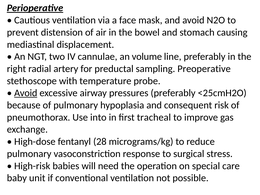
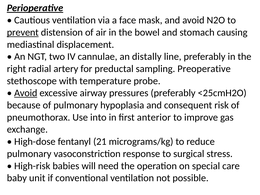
prevent underline: none -> present
volume: volume -> distally
tracheal: tracheal -> anterior
28: 28 -> 21
